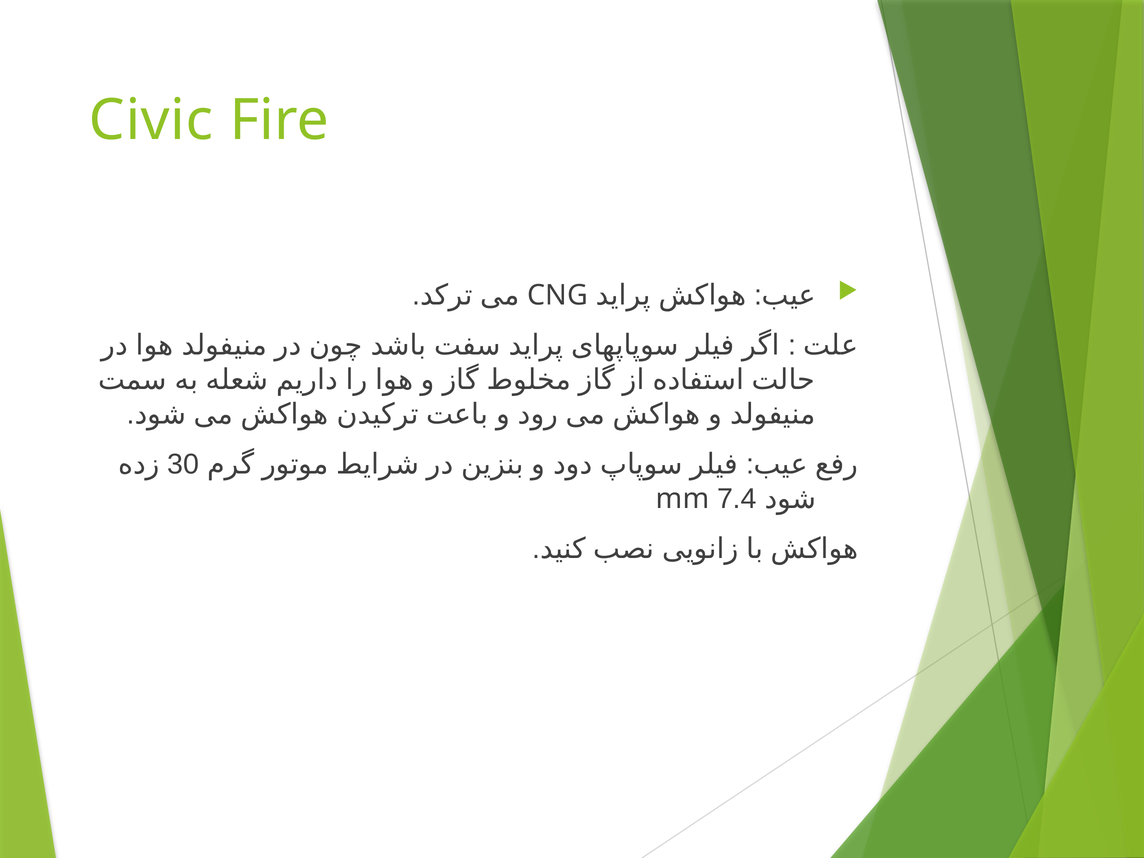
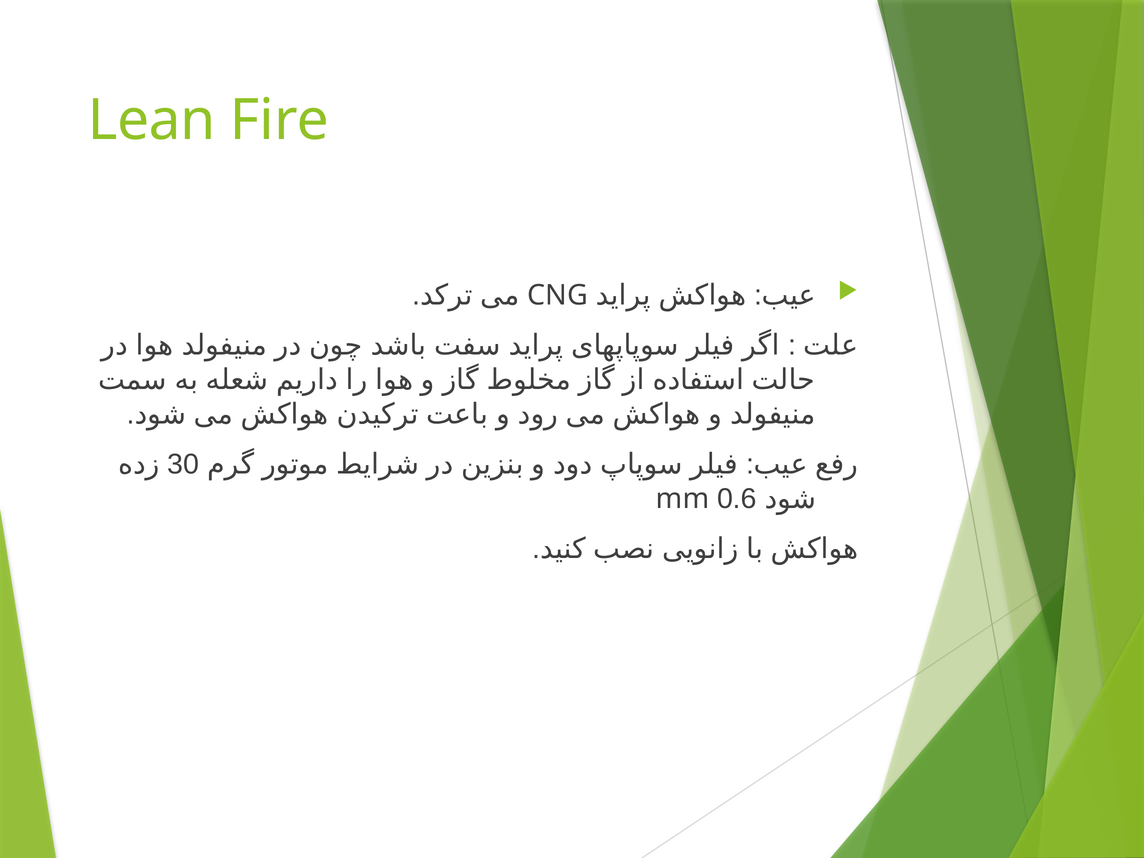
Civic: Civic -> Lean
7.4: 7.4 -> 0.6
